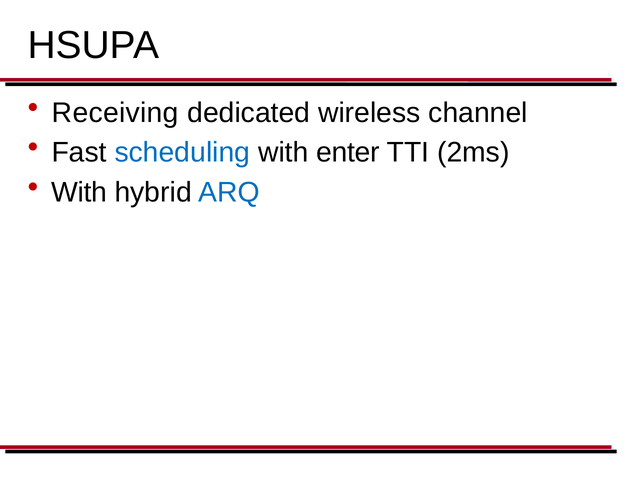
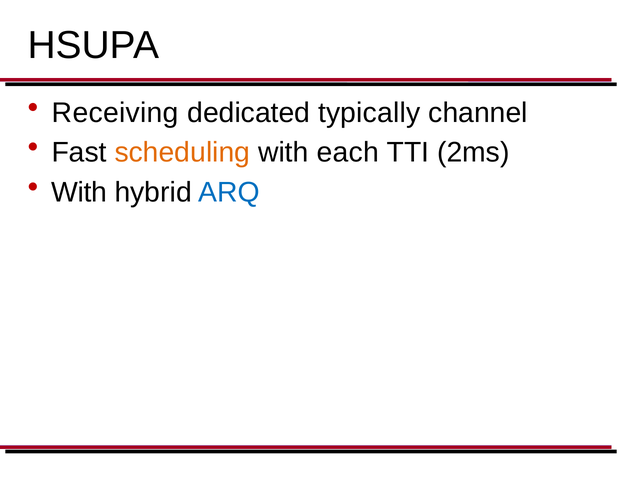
wireless: wireless -> typically
scheduling colour: blue -> orange
enter: enter -> each
